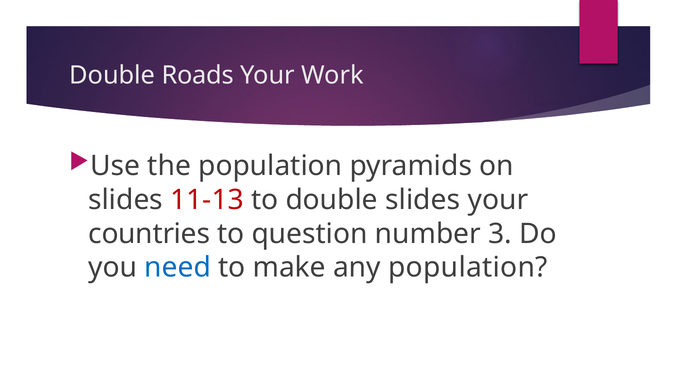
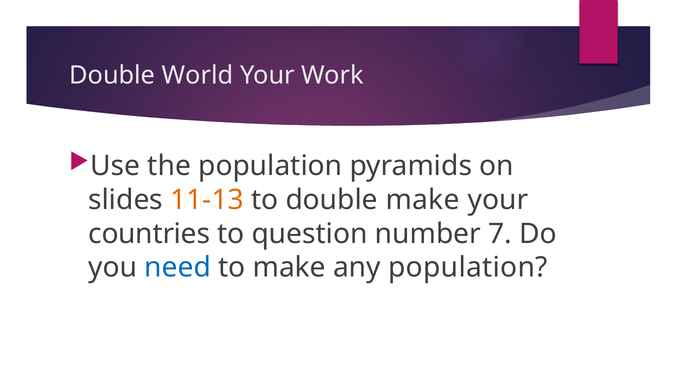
Roads: Roads -> World
11-13 colour: red -> orange
double slides: slides -> make
3: 3 -> 7
